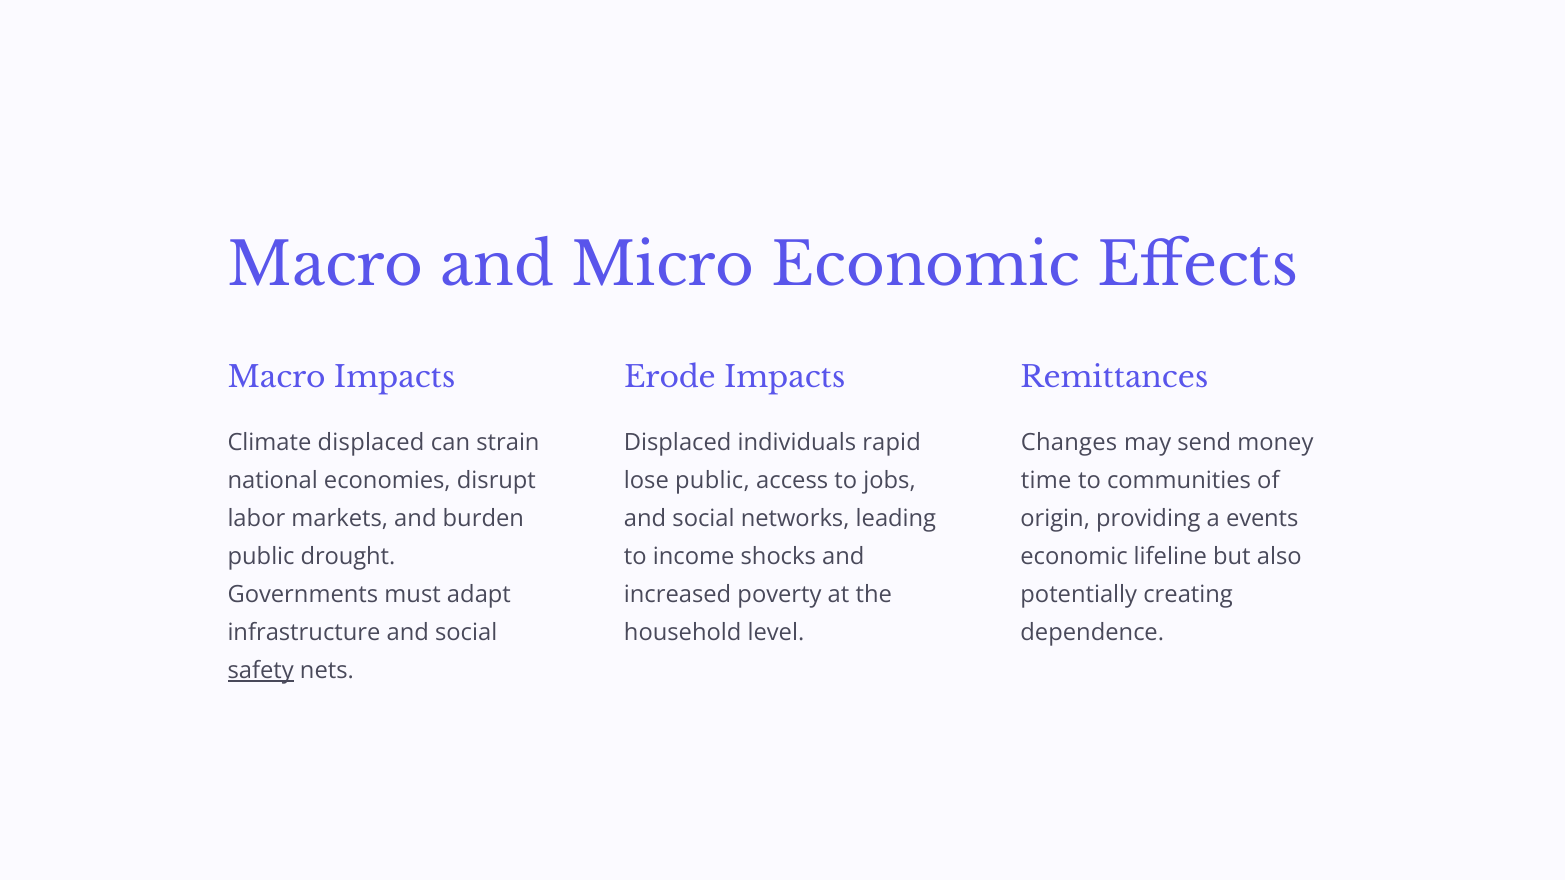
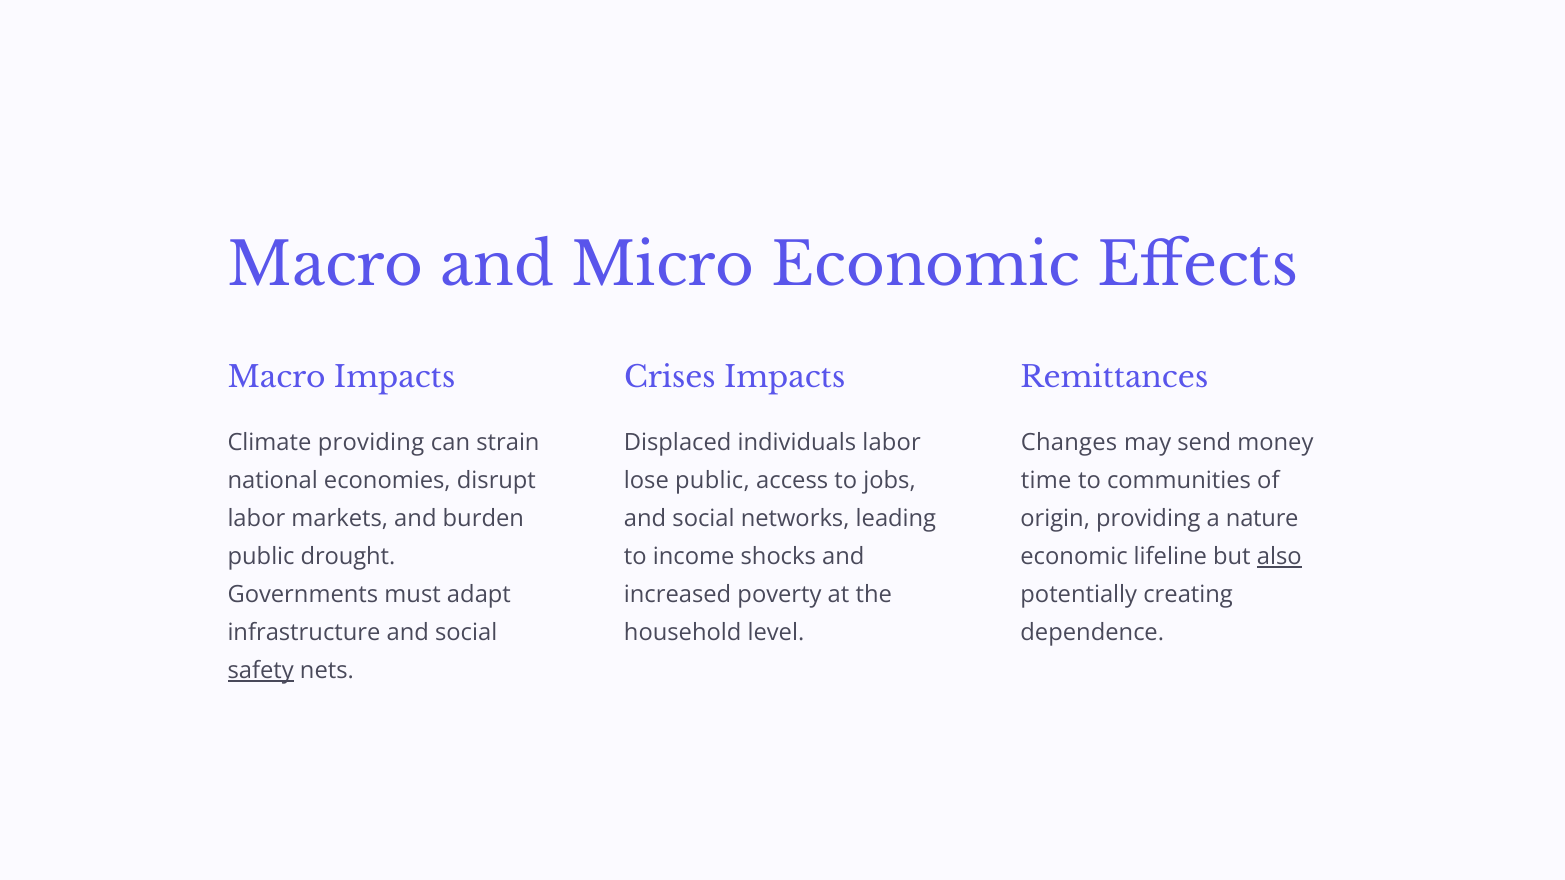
Erode: Erode -> Crises
Climate displaced: displaced -> providing
individuals rapid: rapid -> labor
events: events -> nature
also underline: none -> present
